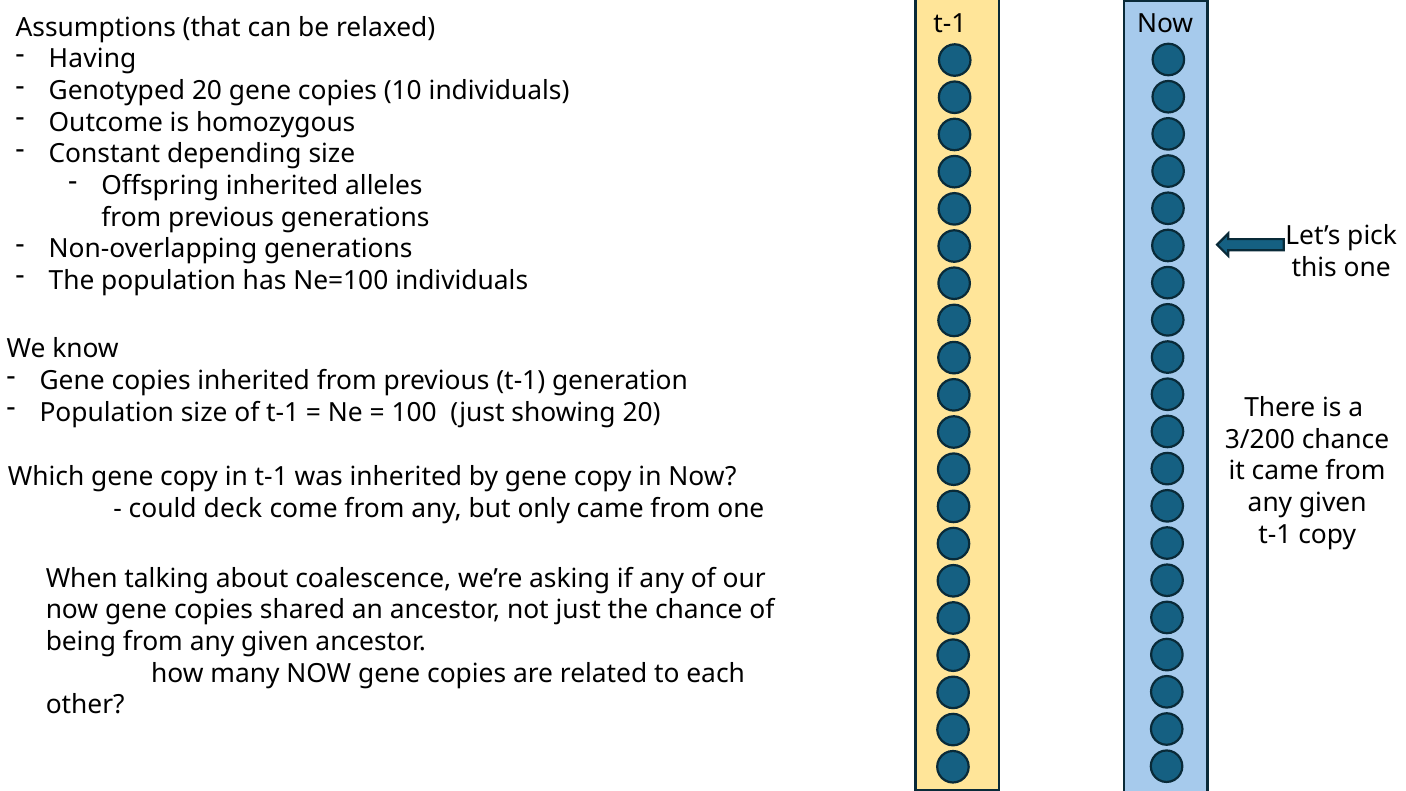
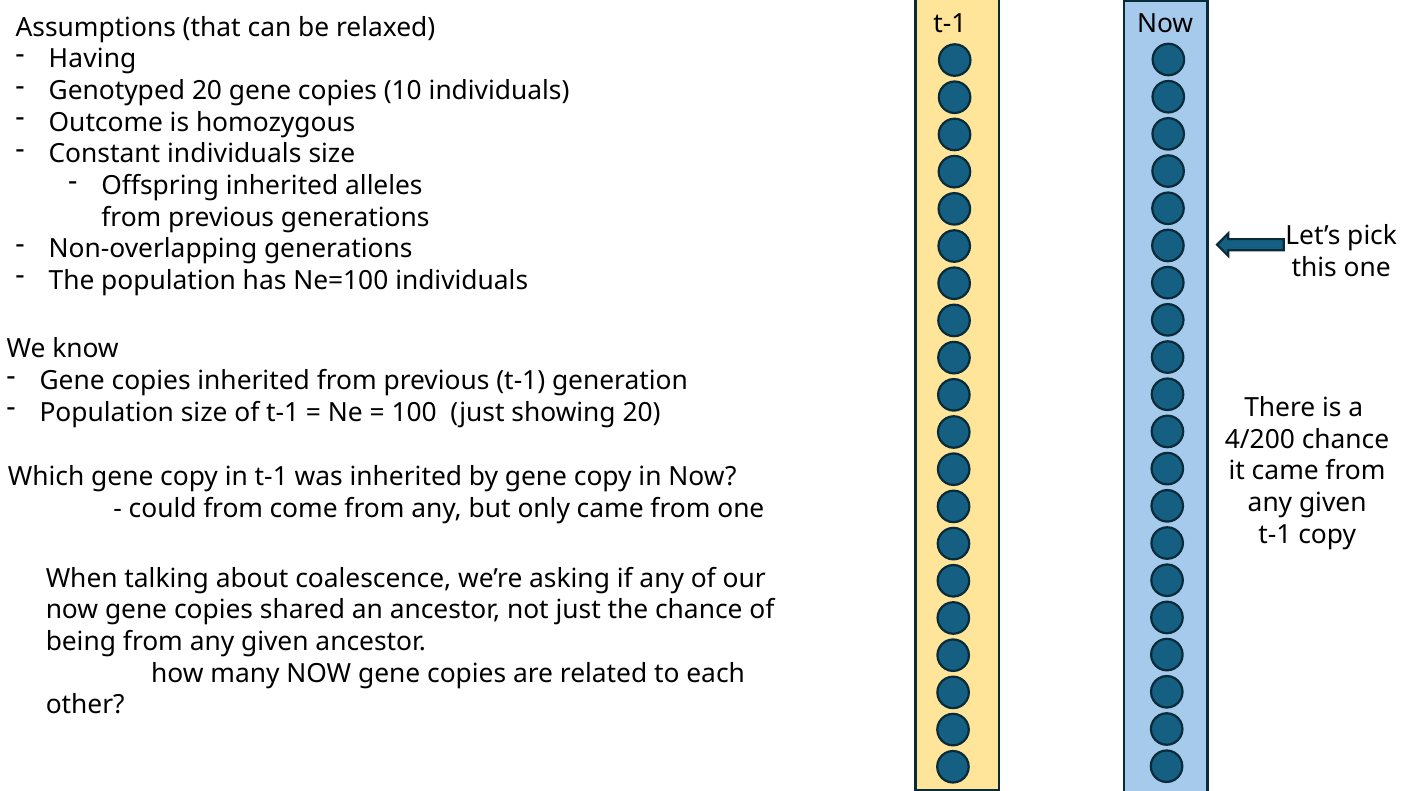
Constant depending: depending -> individuals
3/200: 3/200 -> 4/200
could deck: deck -> from
